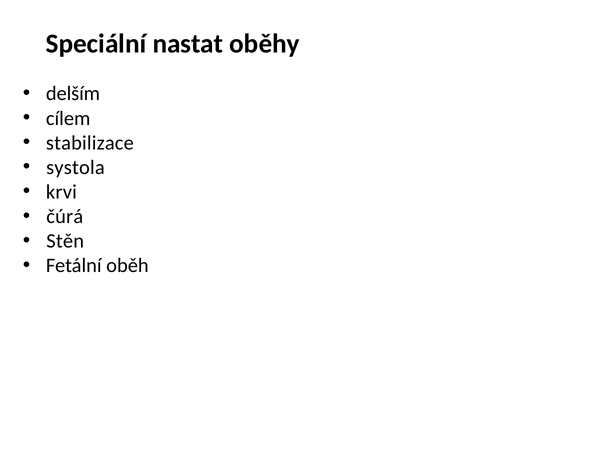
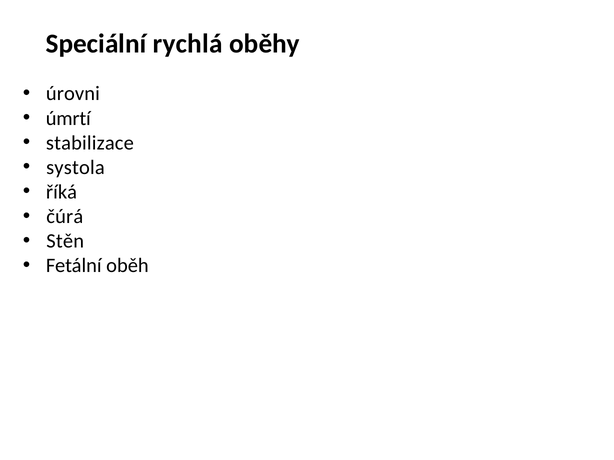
nastat: nastat -> rychlá
delším: delším -> úrovni
cílem: cílem -> úmrtí
krvi: krvi -> říká
